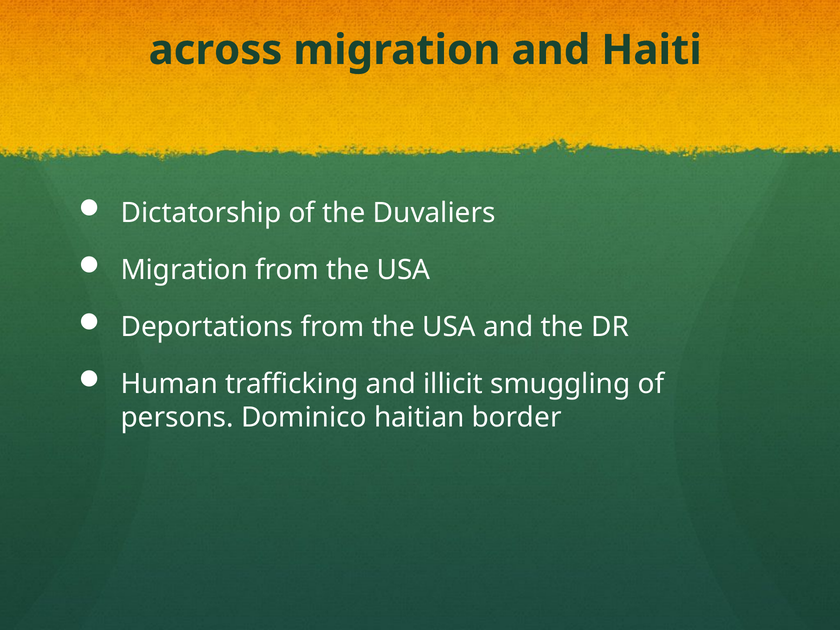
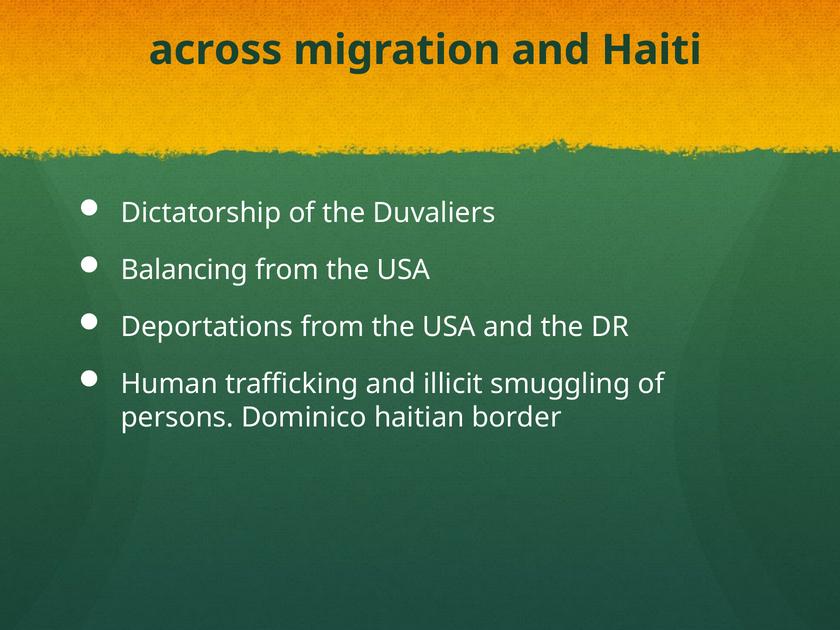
Migration at (184, 270): Migration -> Balancing
